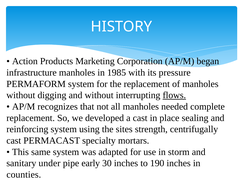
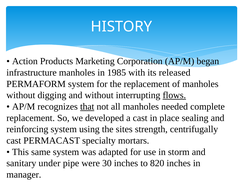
pressure: pressure -> released
that underline: none -> present
early: early -> were
190: 190 -> 820
counties: counties -> manager
